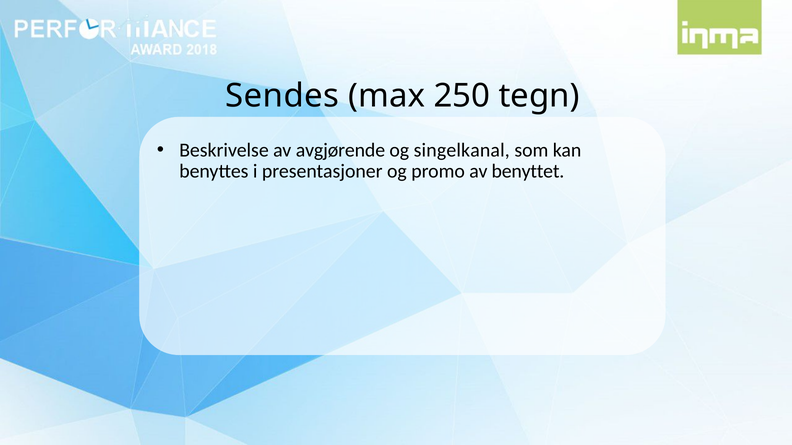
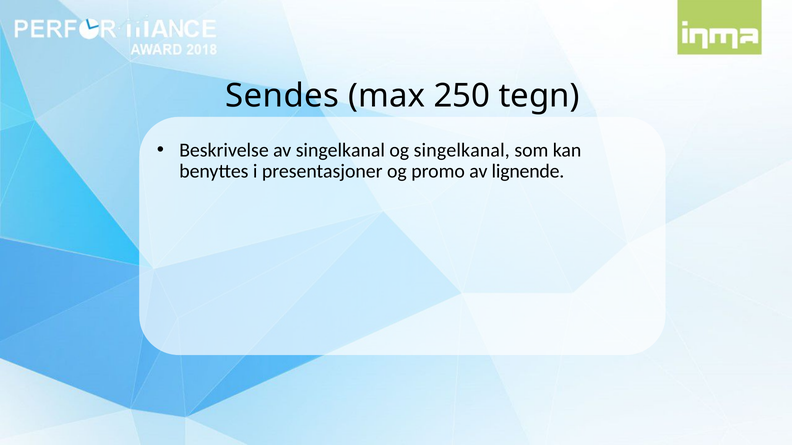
av avgjørende: avgjørende -> singelkanal
benyttet: benyttet -> lignende
